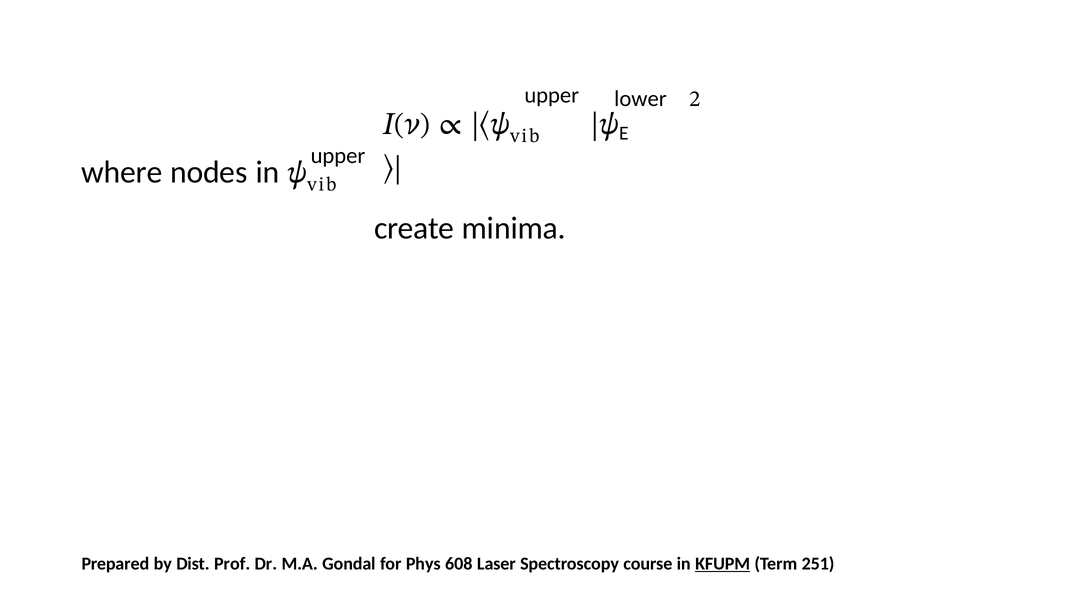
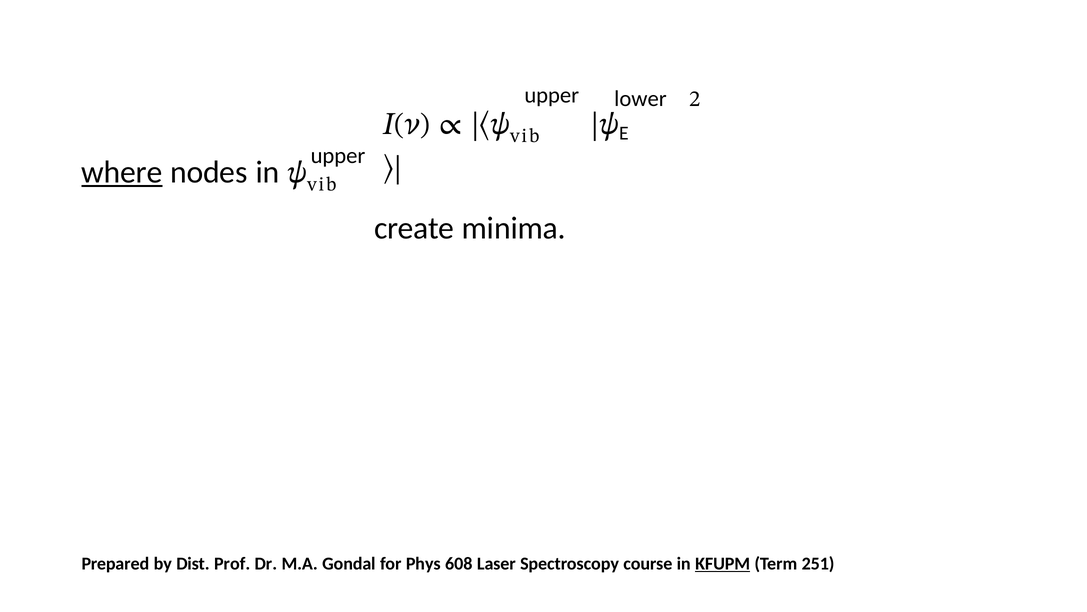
where underline: none -> present
